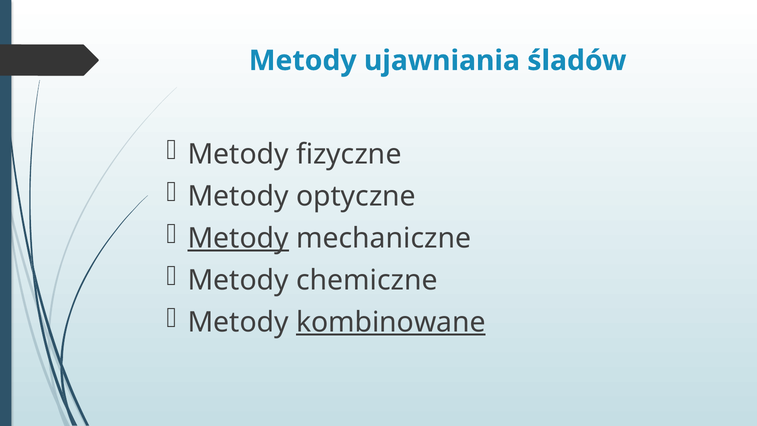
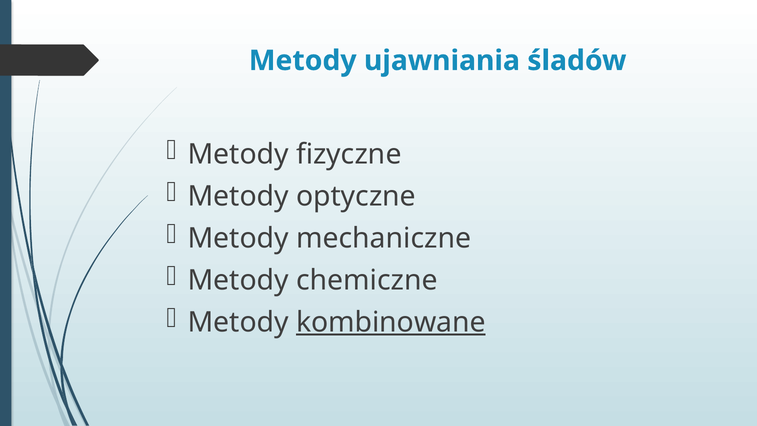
Metody at (238, 238) underline: present -> none
